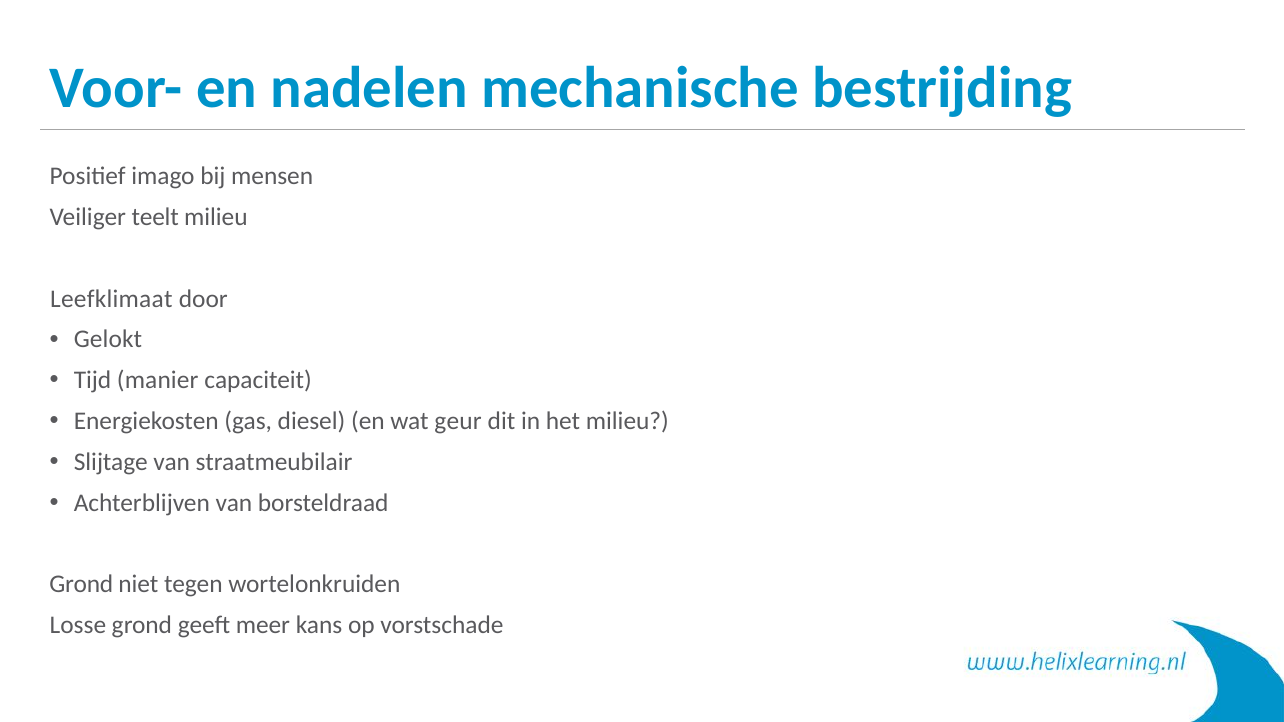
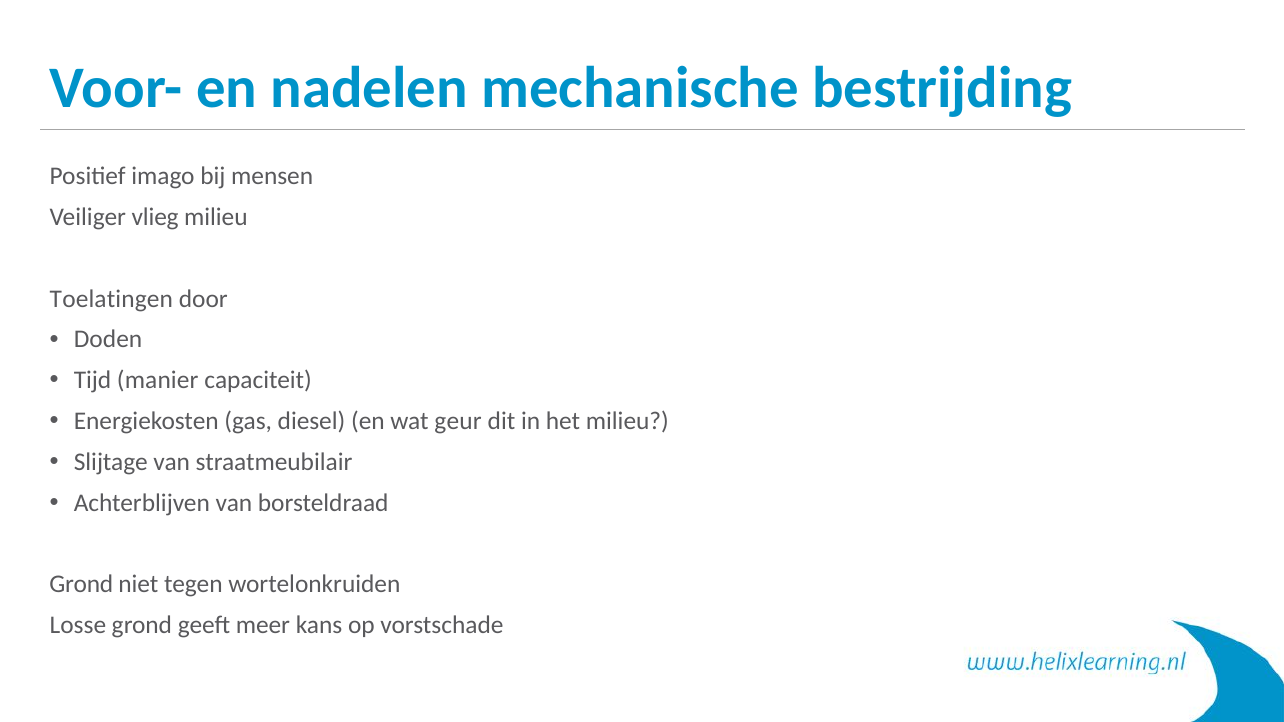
teelt: teelt -> vlieg
Leefklimaat: Leefklimaat -> Toelatingen
Gelokt: Gelokt -> Doden
